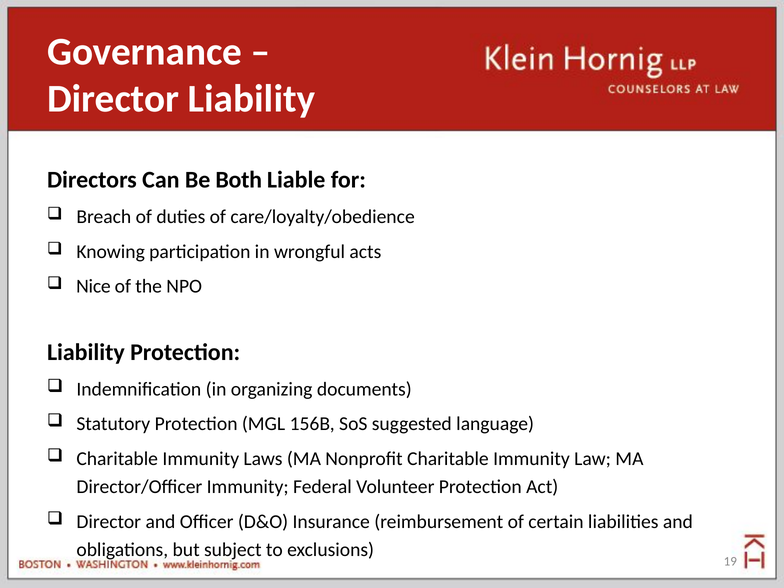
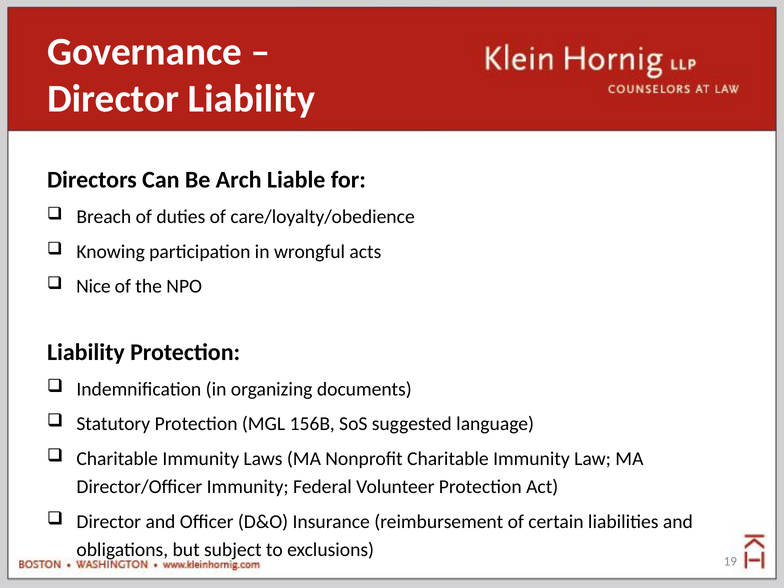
Both: Both -> Arch
